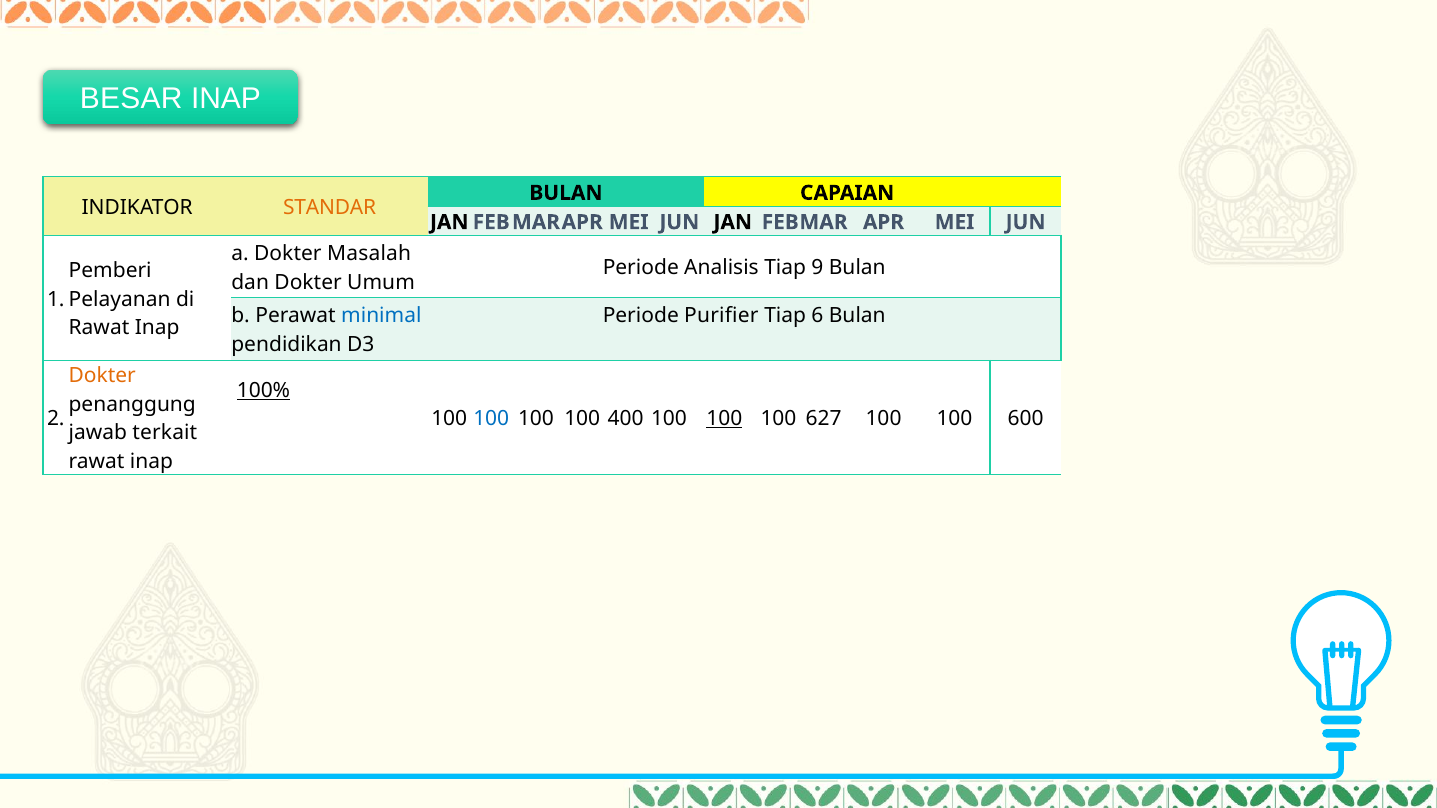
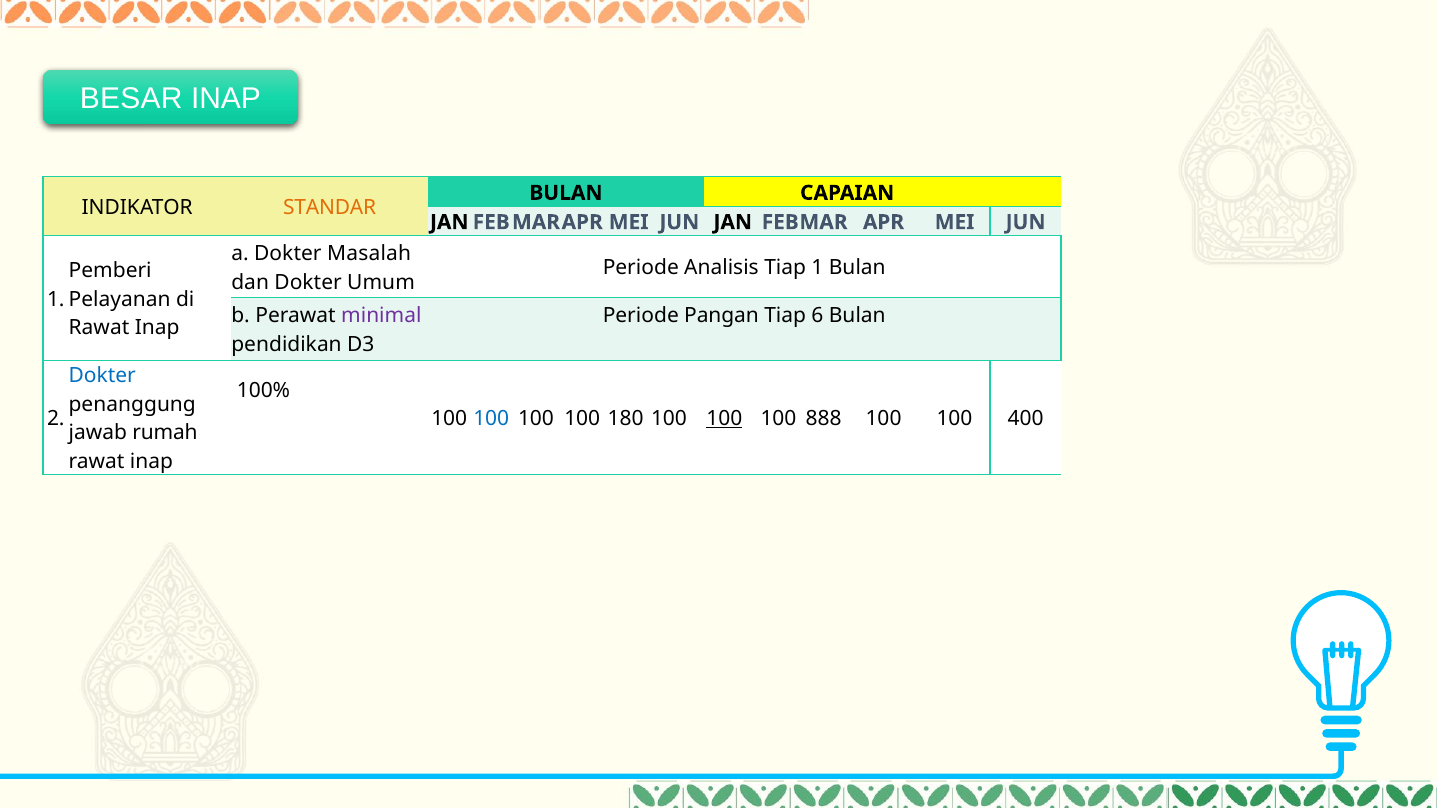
Tiap 9: 9 -> 1
minimal colour: blue -> purple
Purifier: Purifier -> Pangan
Dokter at (102, 376) colour: orange -> blue
100% underline: present -> none
400: 400 -> 180
627: 627 -> 888
600: 600 -> 400
terkait: terkait -> rumah
